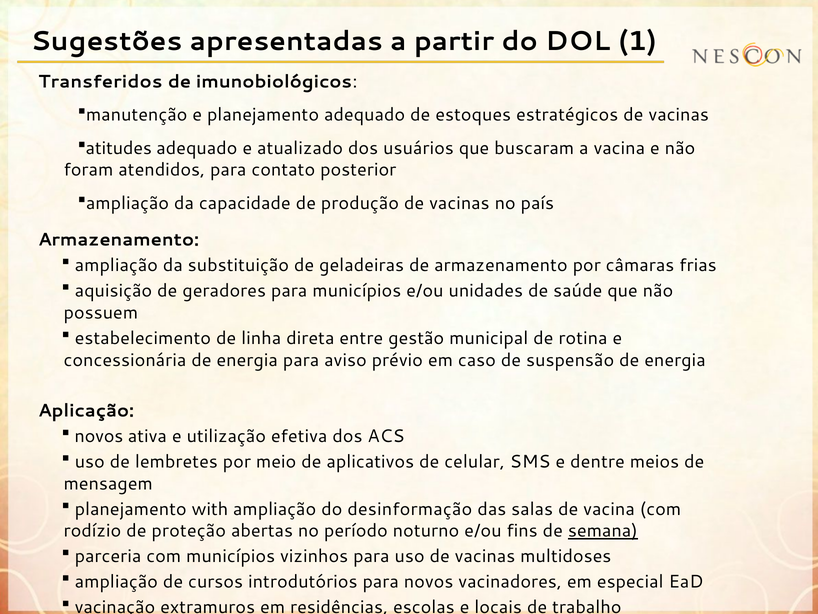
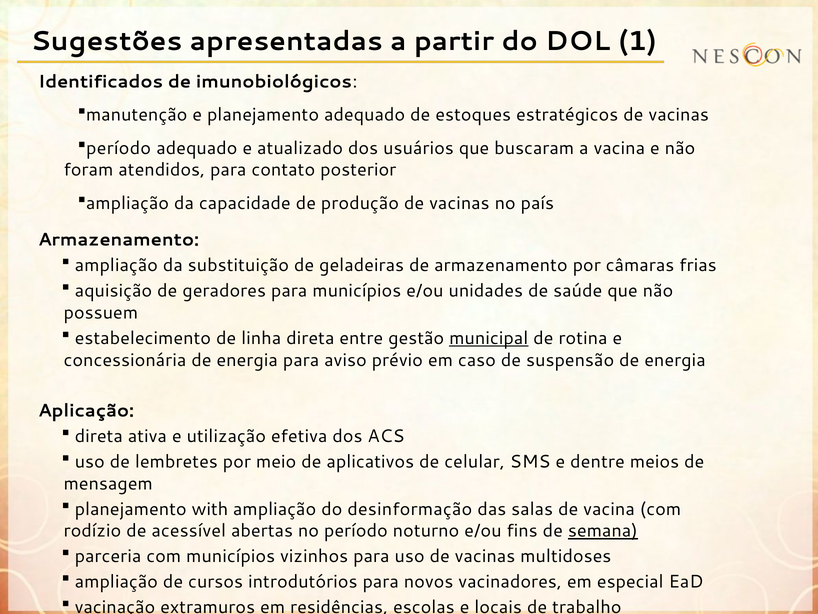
Transferidos: Transferidos -> Identificados
atitudes at (119, 148): atitudes -> período
municipal underline: none -> present
novos at (99, 436): novos -> direta
proteção: proteção -> acessível
